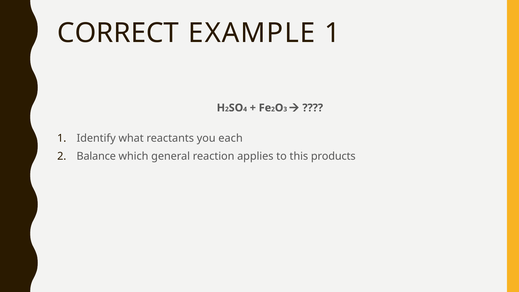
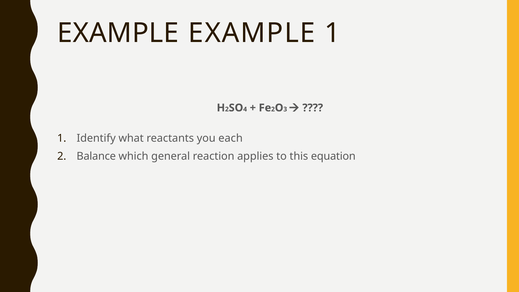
CORRECT at (118, 33): CORRECT -> EXAMPLE
products: products -> equation
